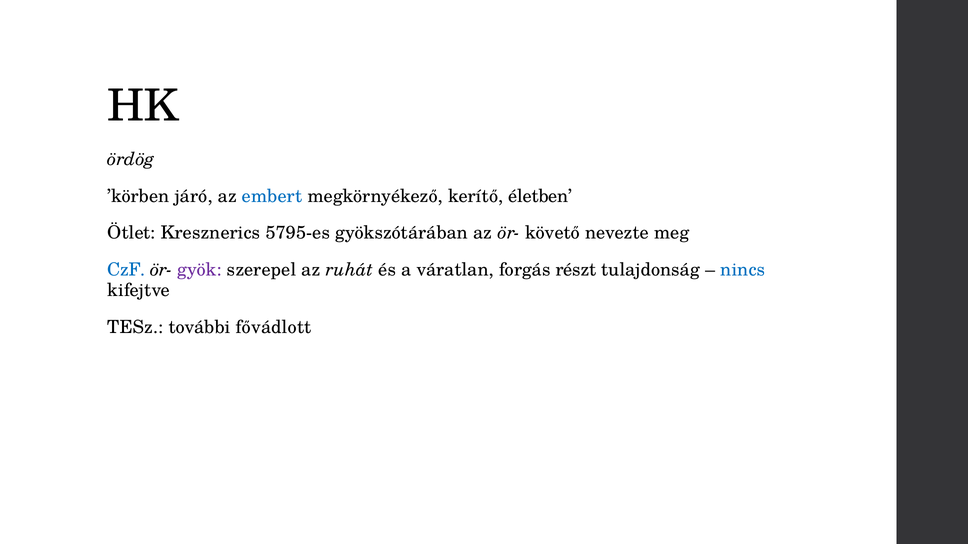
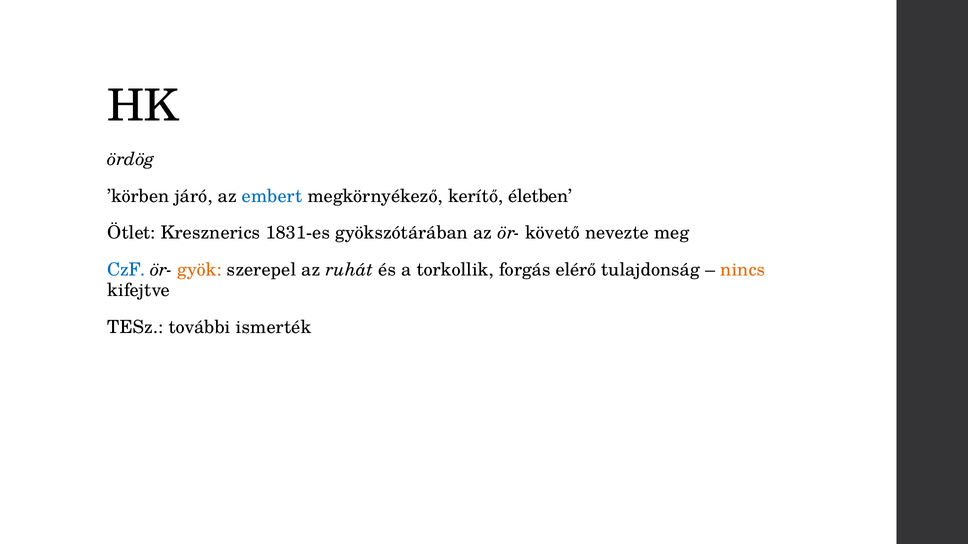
5795-es: 5795-es -> 1831-es
gyök colour: purple -> orange
váratlan: váratlan -> torkollik
részt: részt -> elérő
nincs colour: blue -> orange
fővádlott: fővádlott -> ismerték
